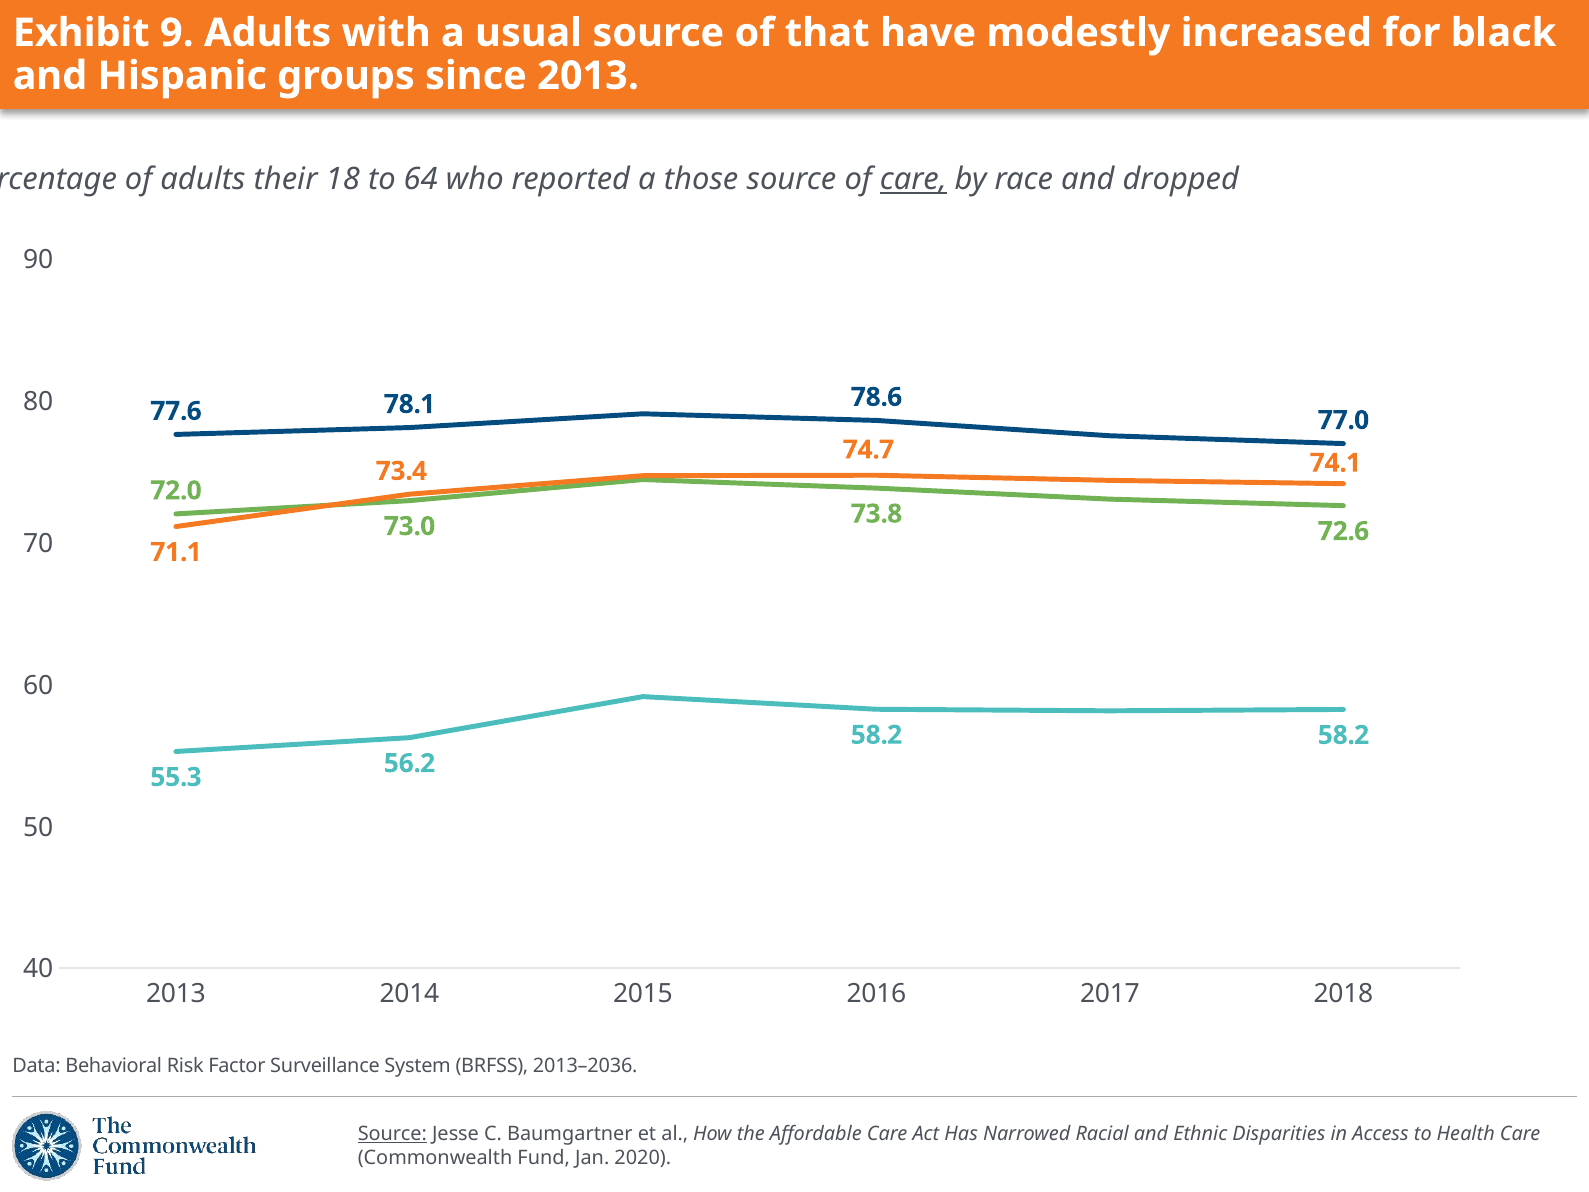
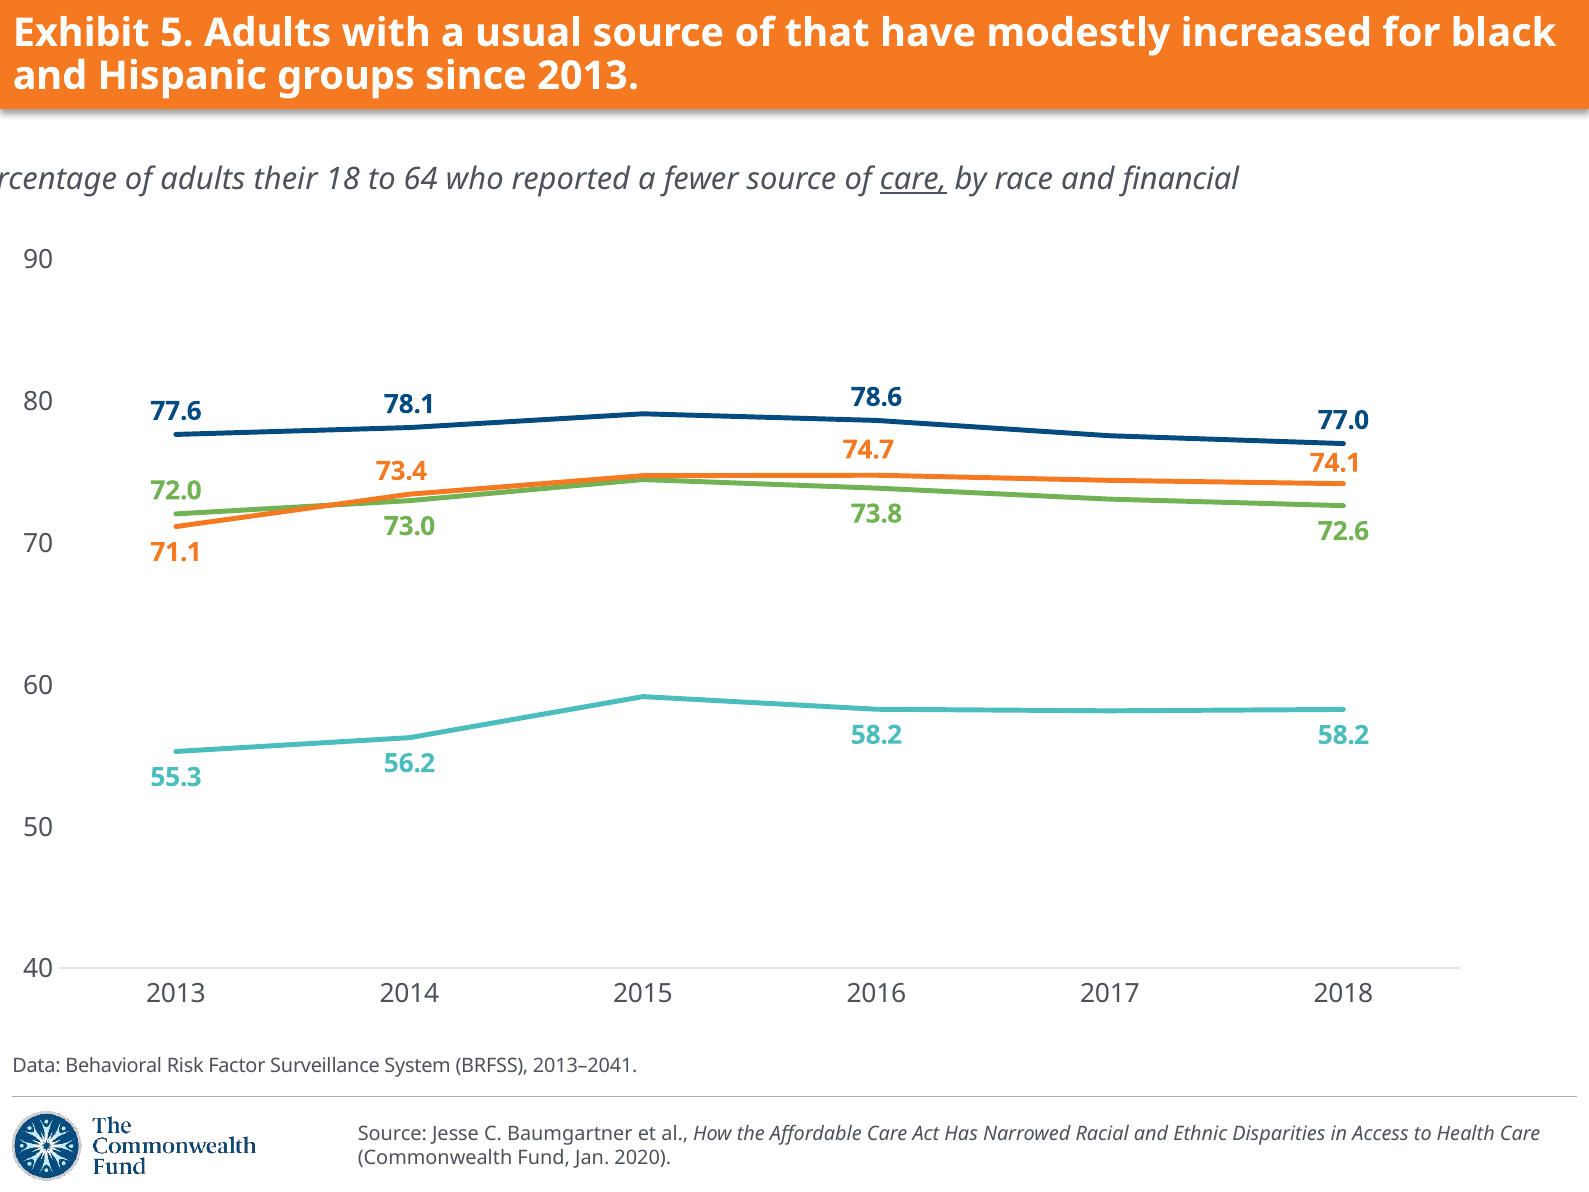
9: 9 -> 5
those: those -> fewer
dropped: dropped -> financial
2013–2036: 2013–2036 -> 2013–2041
Source at (392, 1134) underline: present -> none
